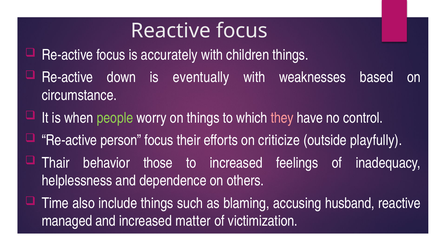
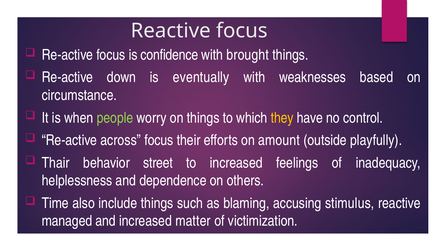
accurately: accurately -> confidence
children: children -> brought
they colour: pink -> yellow
person: person -> across
criticize: criticize -> amount
those: those -> street
husband: husband -> stimulus
